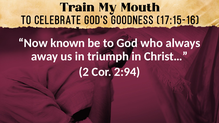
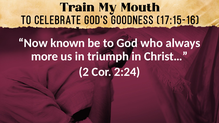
away: away -> more
2:94: 2:94 -> 2:24
